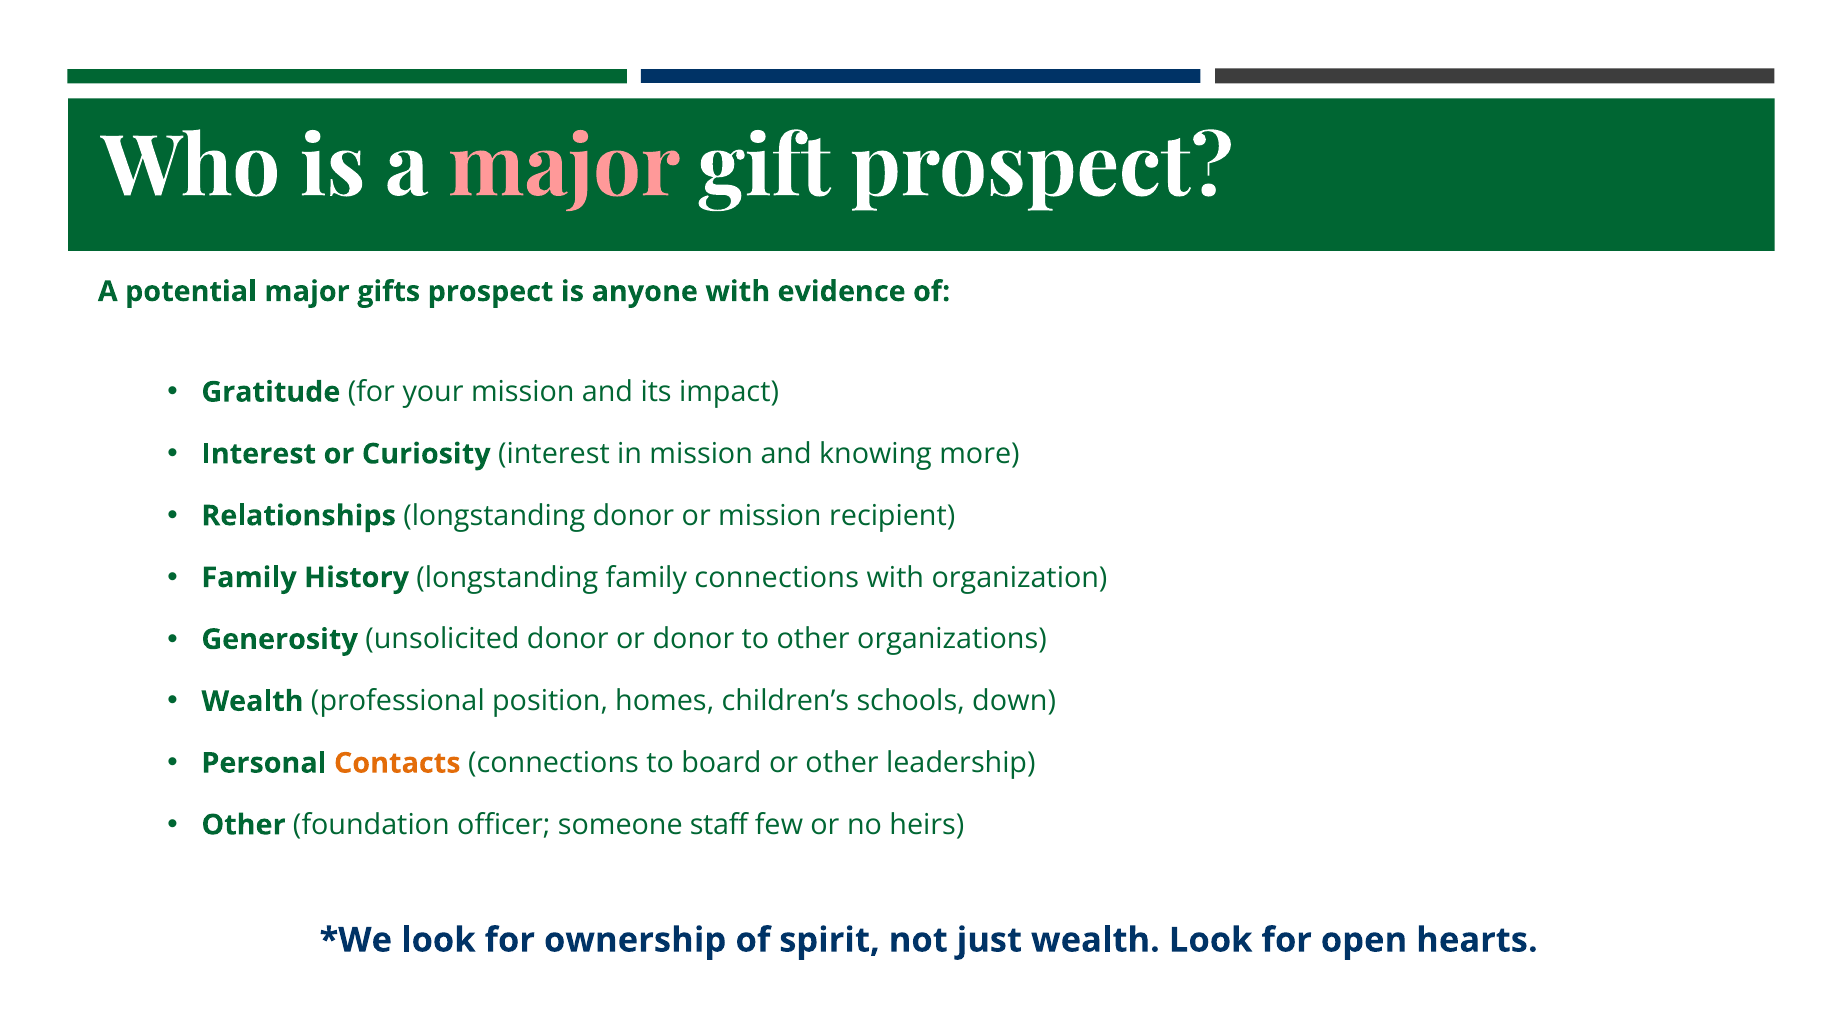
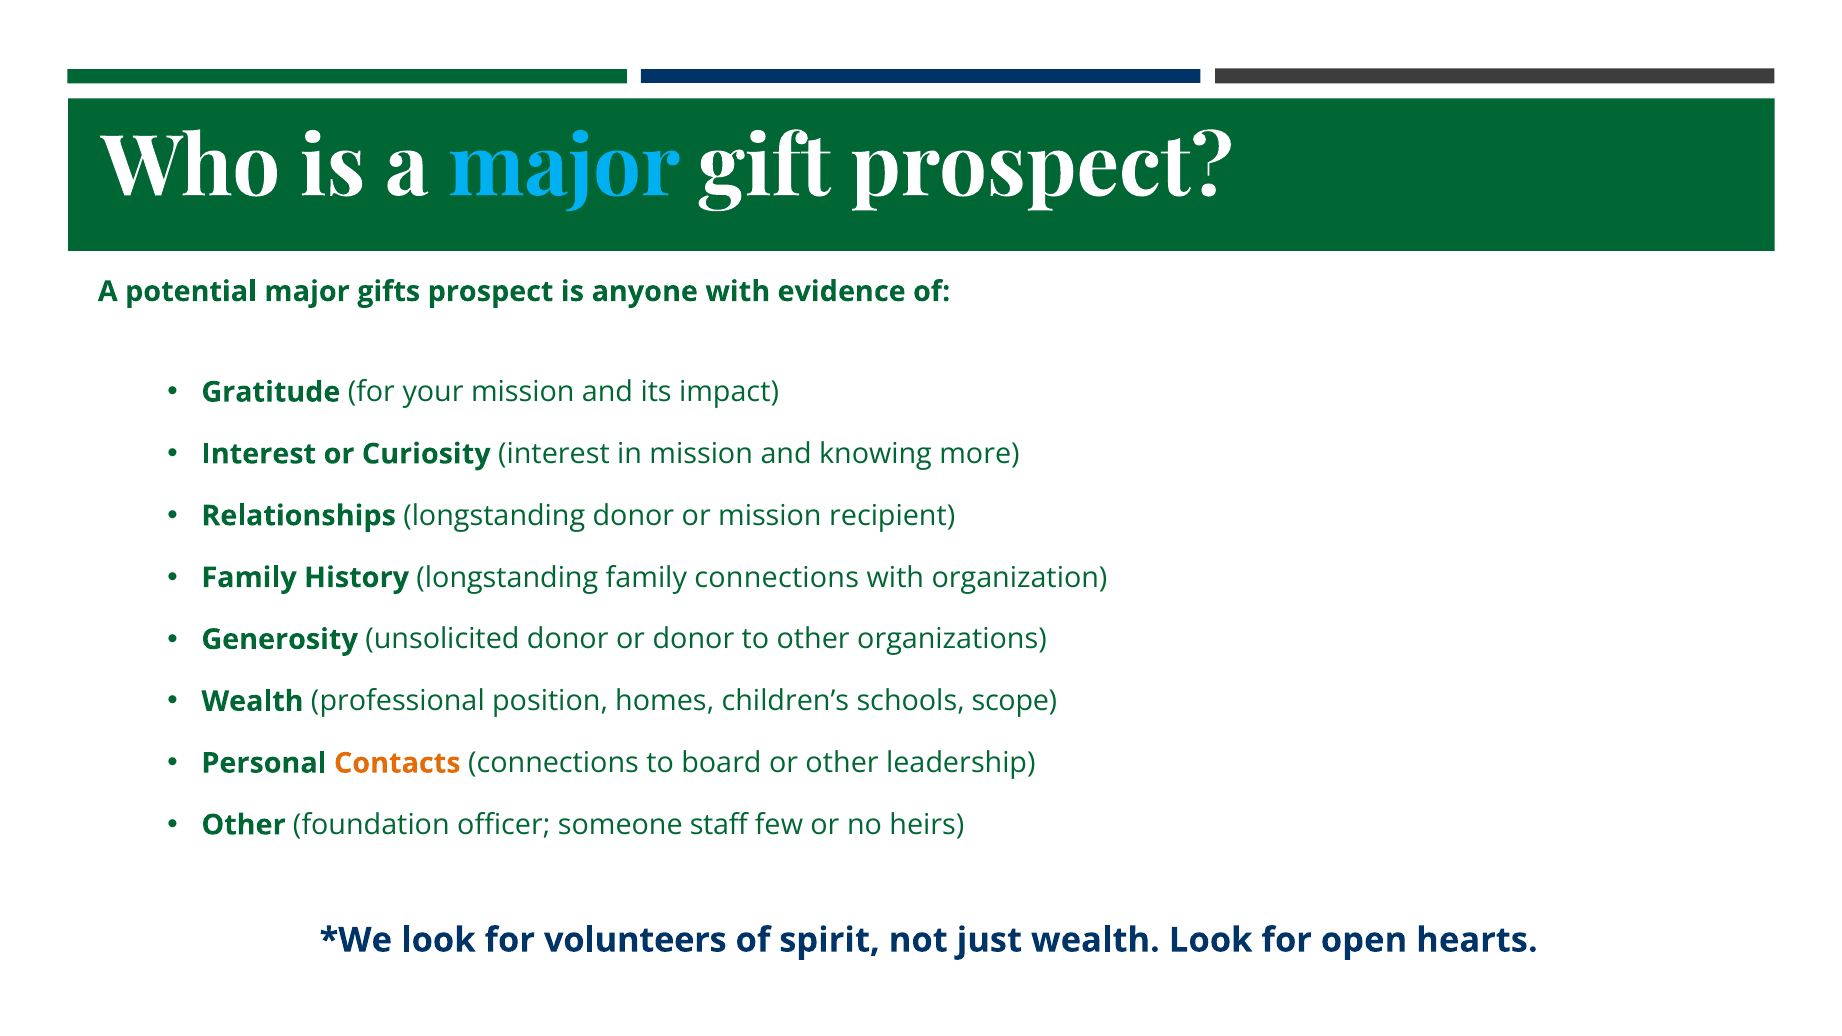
major at (564, 168) colour: pink -> light blue
down: down -> scope
ownership: ownership -> volunteers
